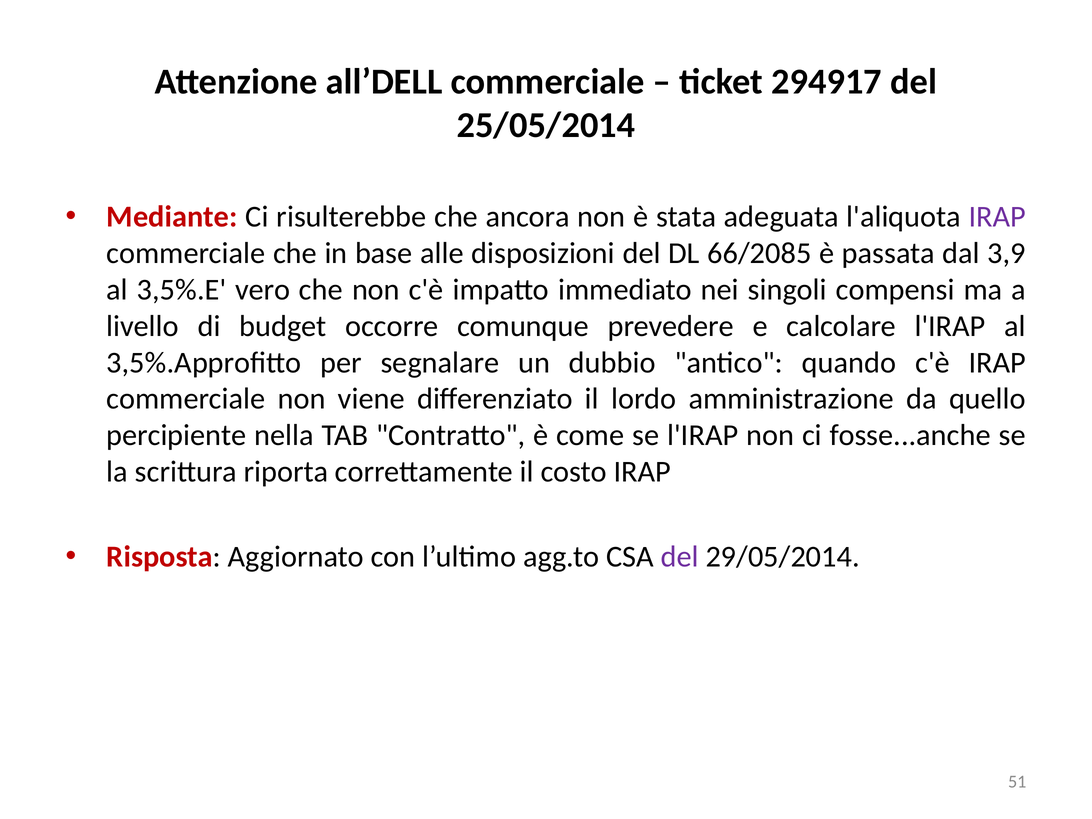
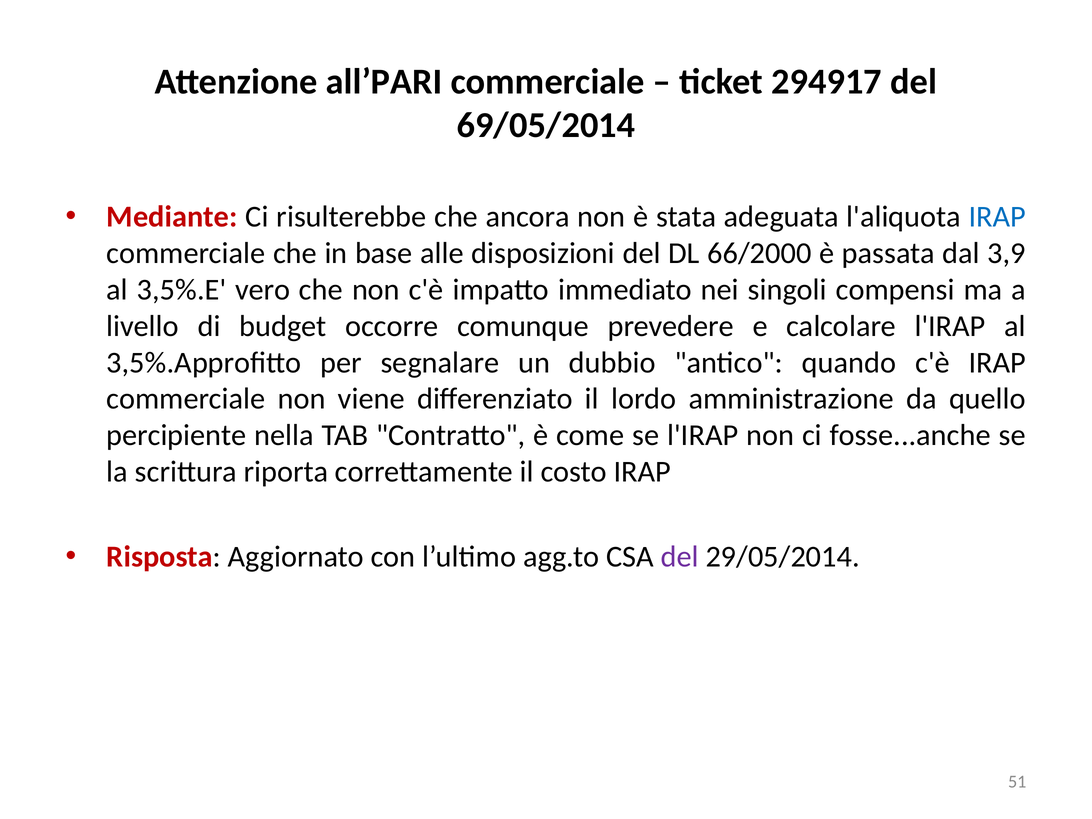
all’DELL: all’DELL -> all’PARI
25/05/2014: 25/05/2014 -> 69/05/2014
IRAP at (997, 217) colour: purple -> blue
66/2085: 66/2085 -> 66/2000
